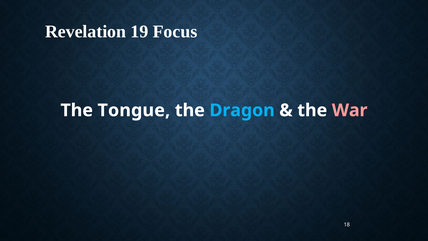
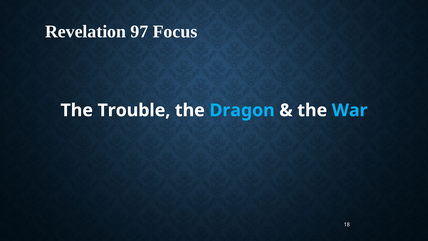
19: 19 -> 97
Tongue: Tongue -> Trouble
War colour: pink -> light blue
